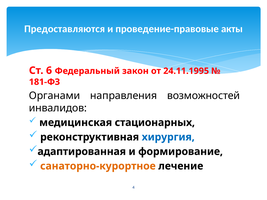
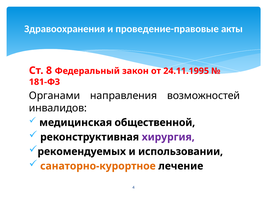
Предоставляются: Предоставляются -> Здравоохранения
6: 6 -> 8
стационарных: стационарных -> общественной
хирургия colour: blue -> purple
адаптированная: адаптированная -> рекомендуемых
формирование: формирование -> использовании
